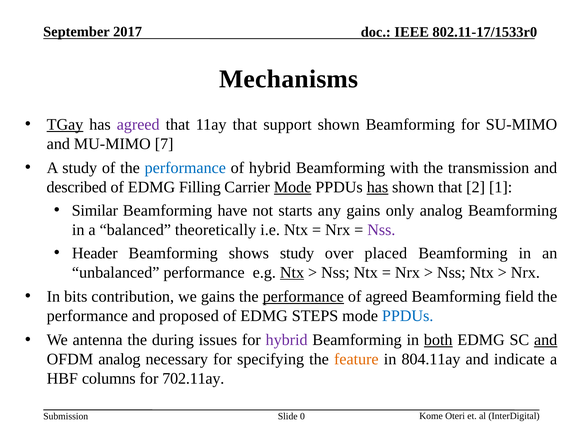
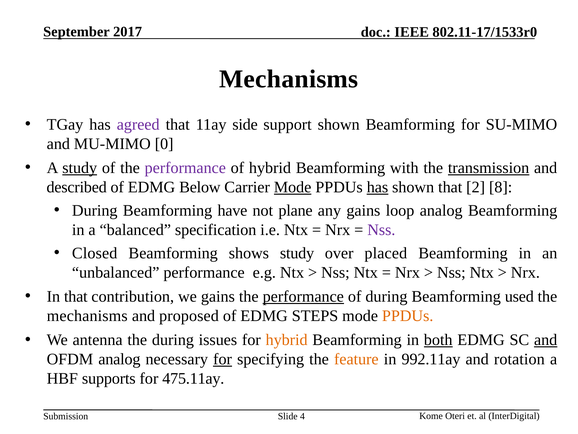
TGay underline: present -> none
11ay that: that -> side
7: 7 -> 0
study at (80, 168) underline: none -> present
performance at (185, 168) colour: blue -> purple
transmission underline: none -> present
Filling: Filling -> Below
1: 1 -> 8
Similar at (95, 210): Similar -> During
starts: starts -> plane
only: only -> loop
theoretically: theoretically -> specification
Header: Header -> Closed
Ntx at (292, 272) underline: present -> none
In bits: bits -> that
of agreed: agreed -> during
field: field -> used
performance at (87, 315): performance -> mechanisms
PPDUs at (408, 315) colour: blue -> orange
hybrid at (287, 340) colour: purple -> orange
for at (223, 359) underline: none -> present
804.11ay: 804.11ay -> 992.11ay
indicate: indicate -> rotation
columns: columns -> supports
702.11ay: 702.11ay -> 475.11ay
0: 0 -> 4
